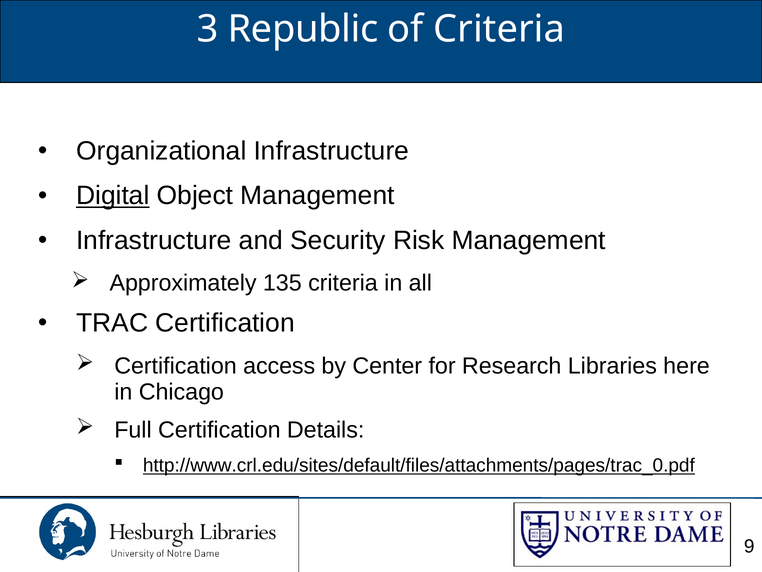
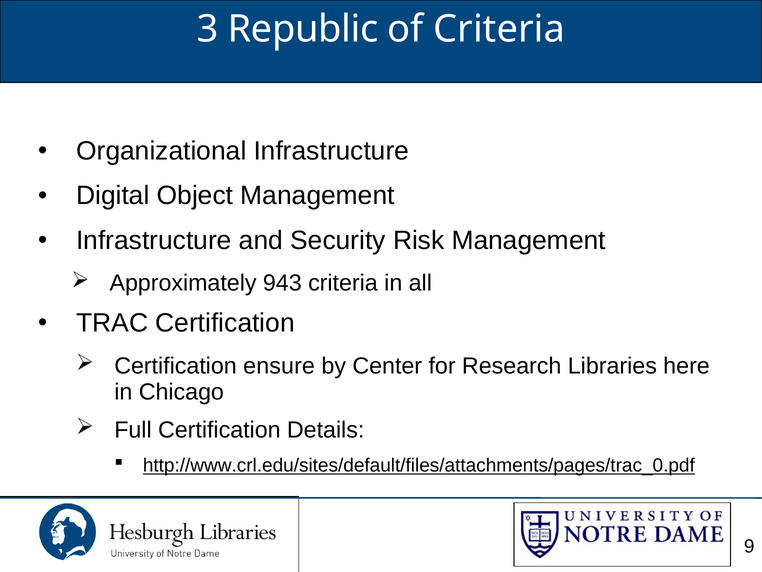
Digital underline: present -> none
135: 135 -> 943
access: access -> ensure
